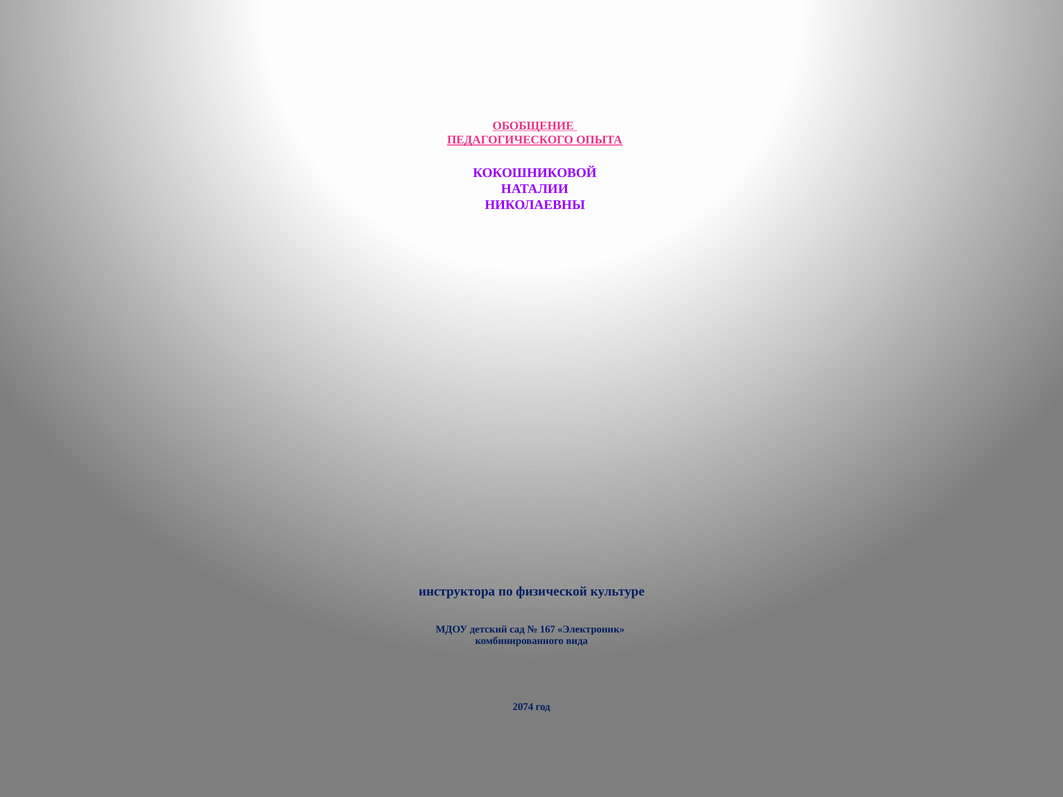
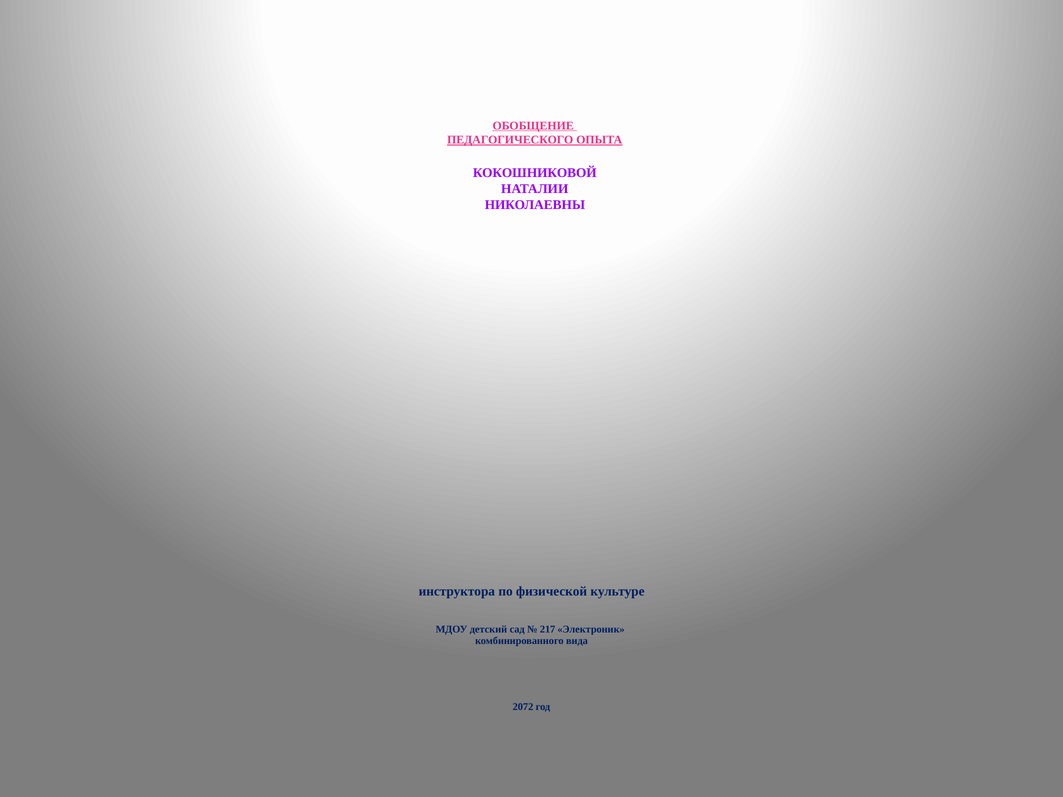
167: 167 -> 217
2074: 2074 -> 2072
